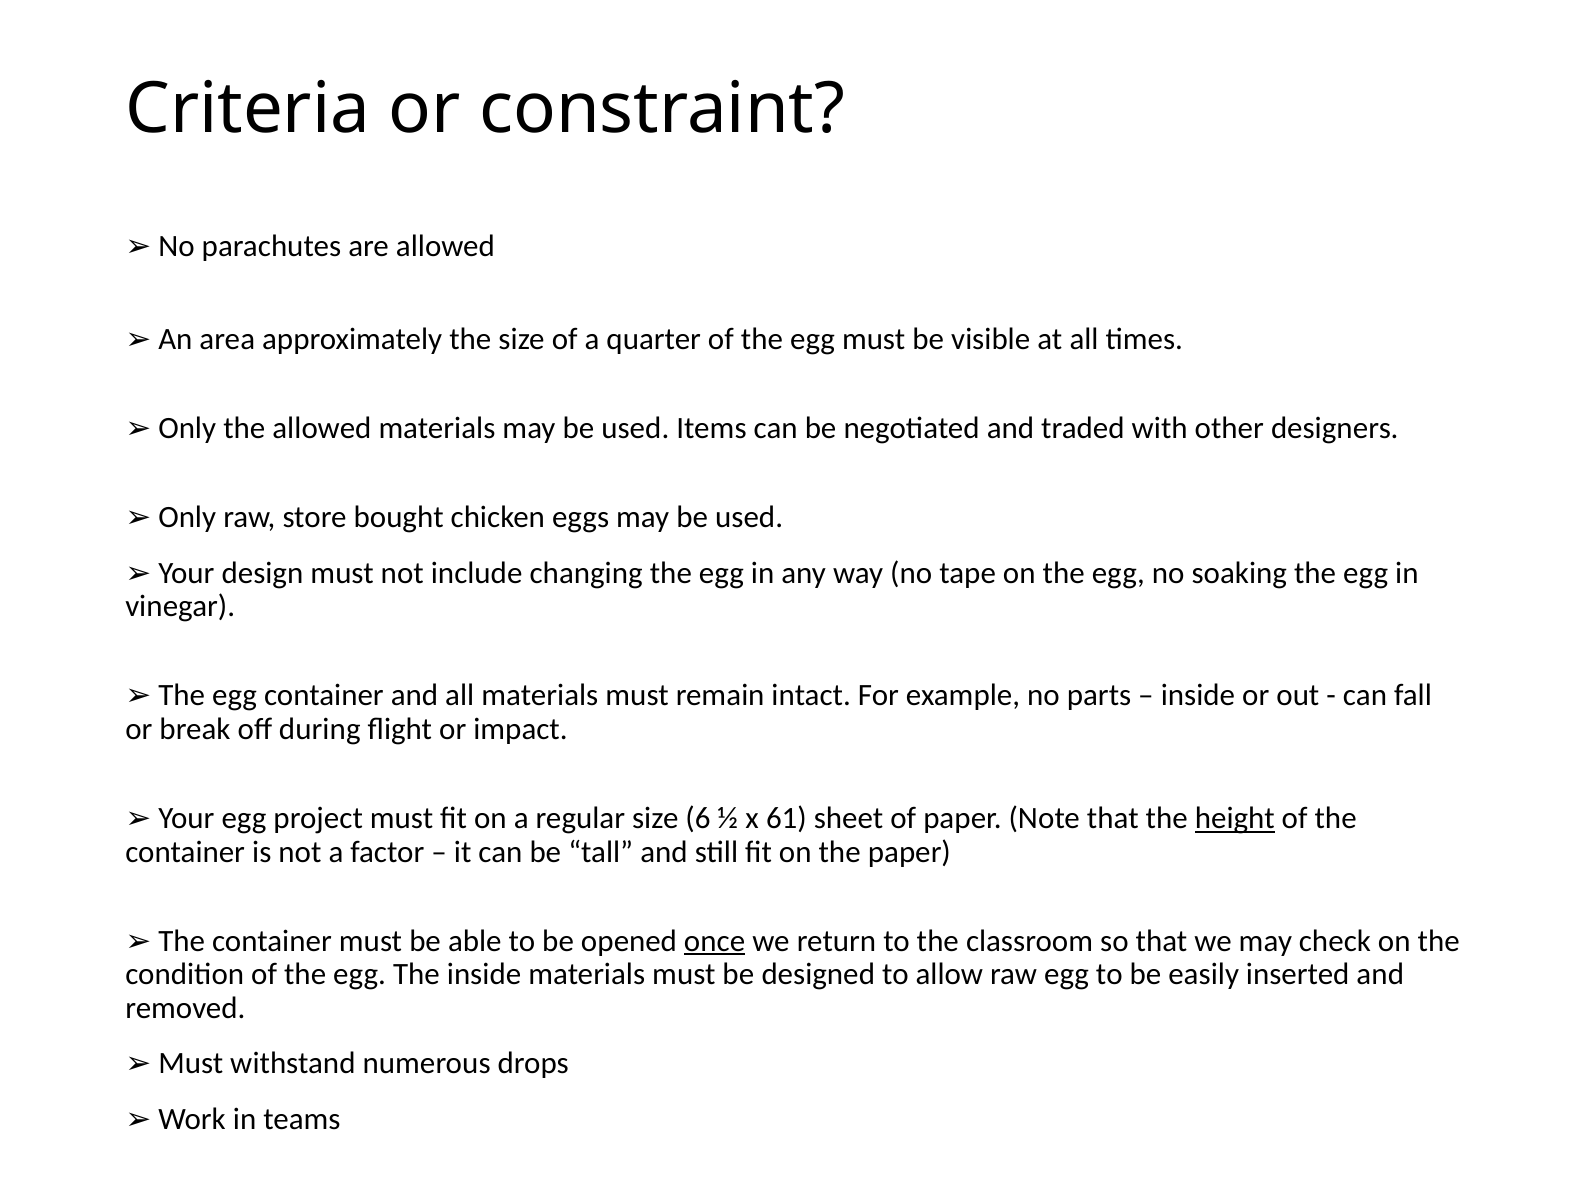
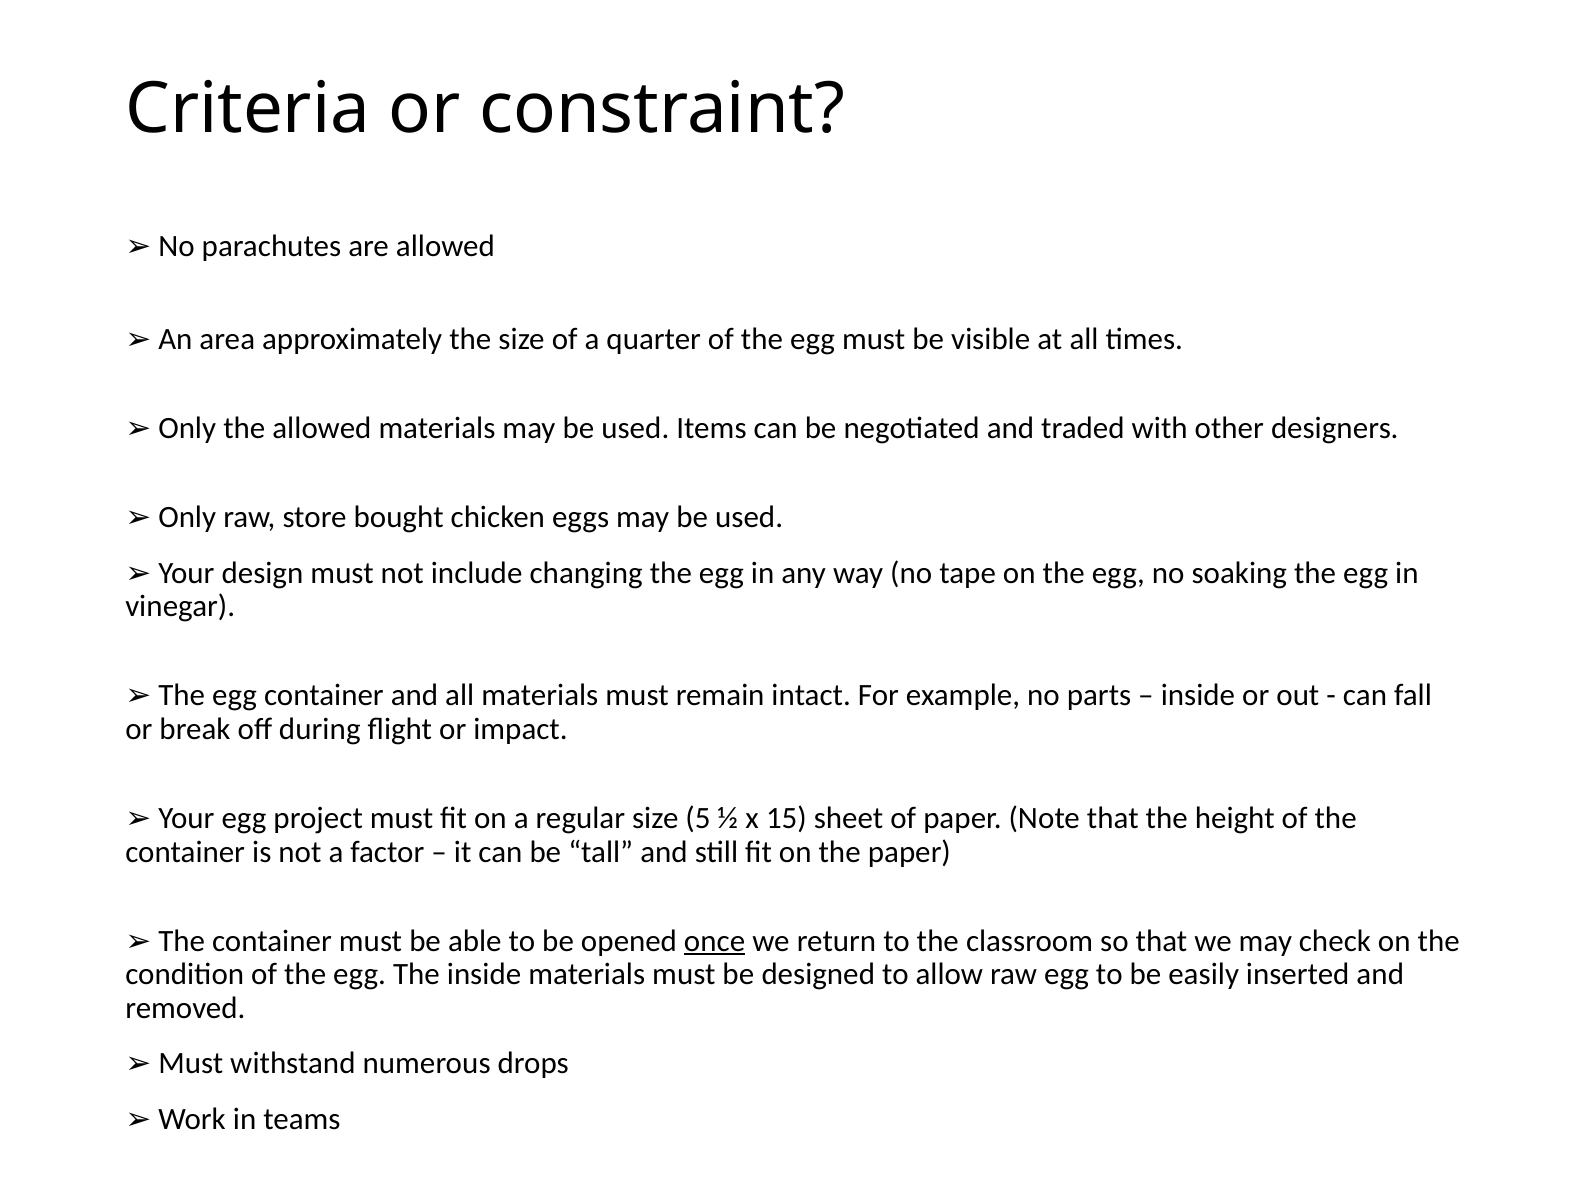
6: 6 -> 5
61: 61 -> 15
height underline: present -> none
